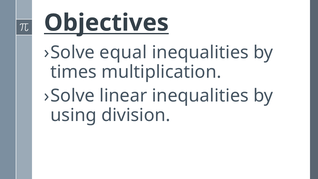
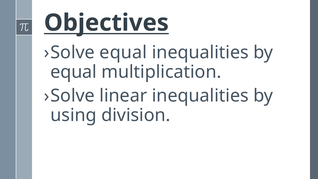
times at (74, 72): times -> equal
